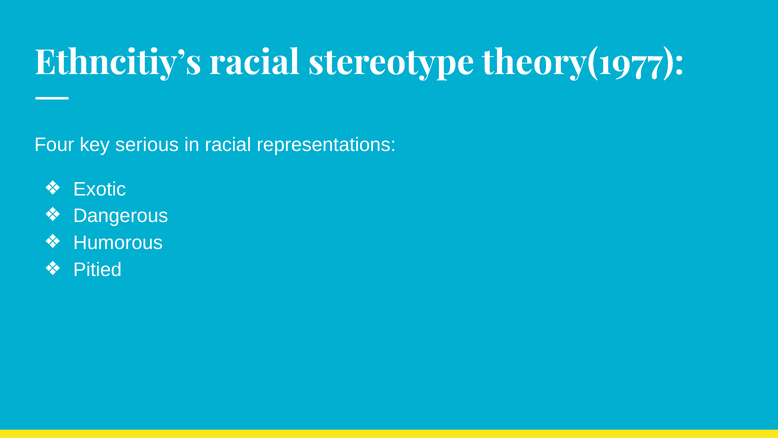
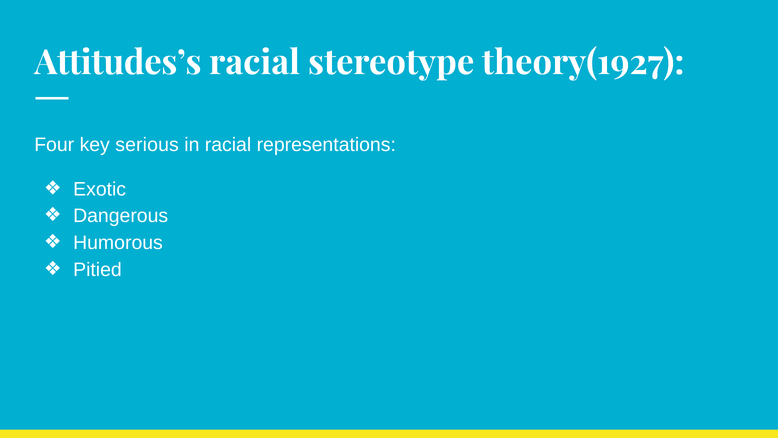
Ethncitiy’s: Ethncitiy’s -> Attitudes’s
theory(1977: theory(1977 -> theory(1927
